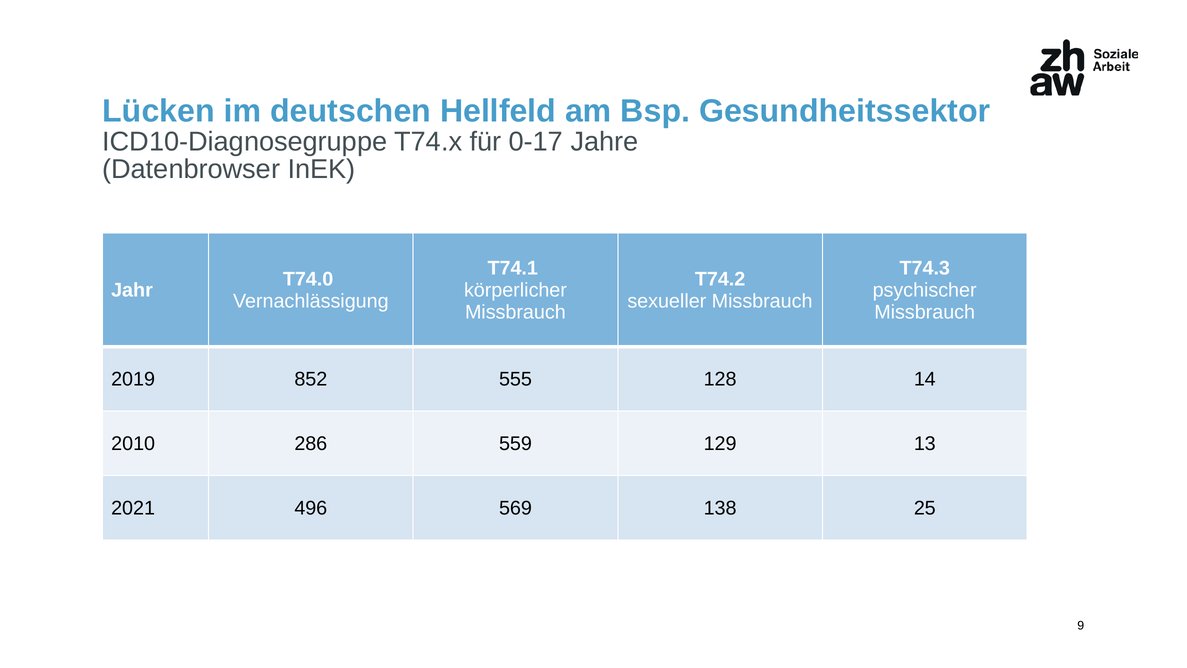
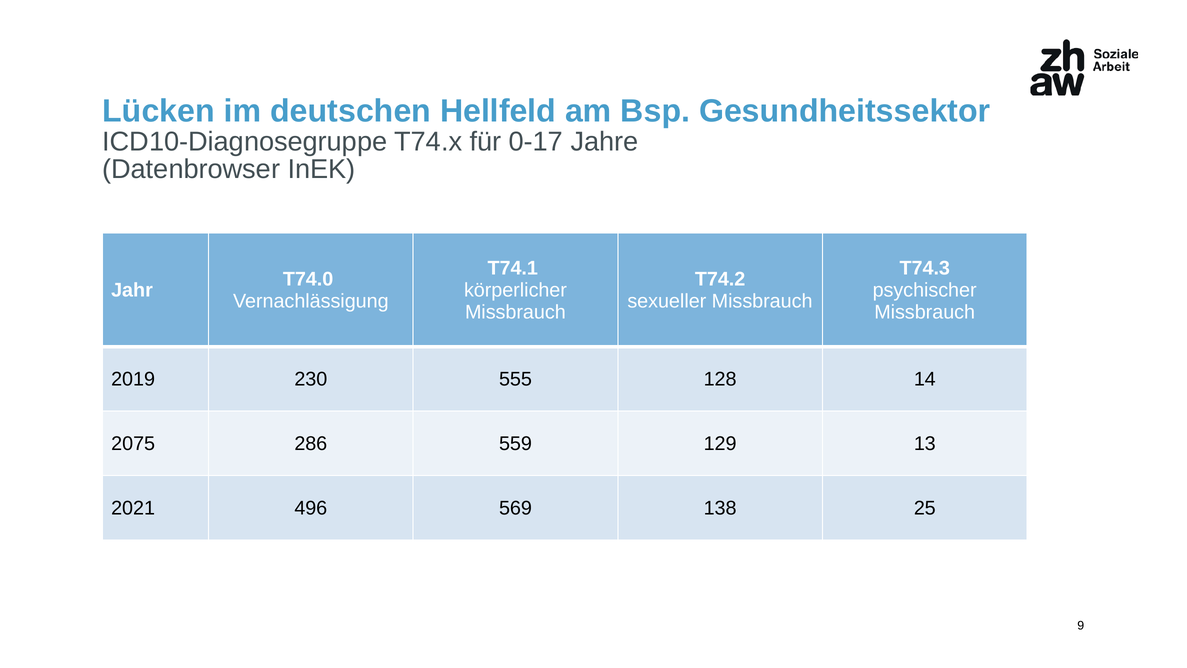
852: 852 -> 230
2010: 2010 -> 2075
